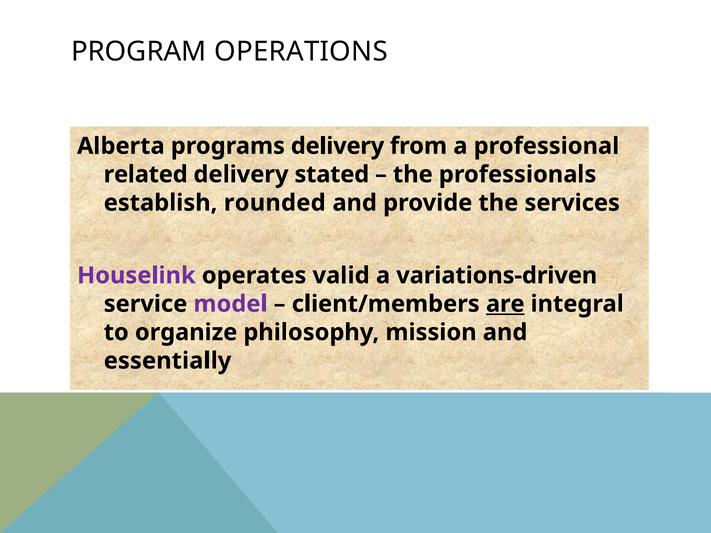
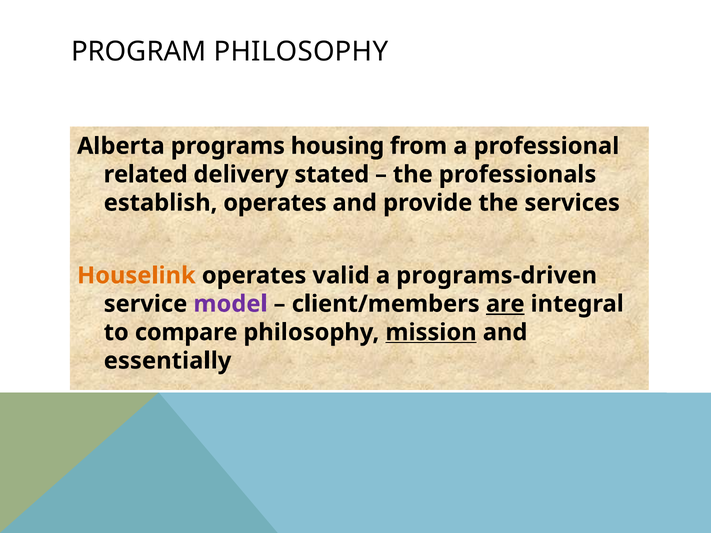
PROGRAM OPERATIONS: OPERATIONS -> PHILOSOPHY
programs delivery: delivery -> housing
establish rounded: rounded -> operates
Houselink colour: purple -> orange
variations-driven: variations-driven -> programs-driven
organize: organize -> compare
mission underline: none -> present
